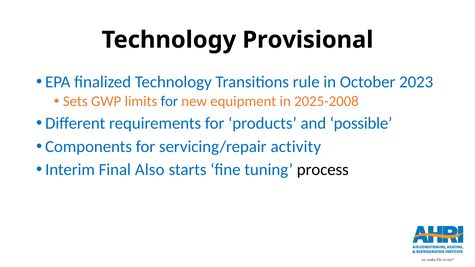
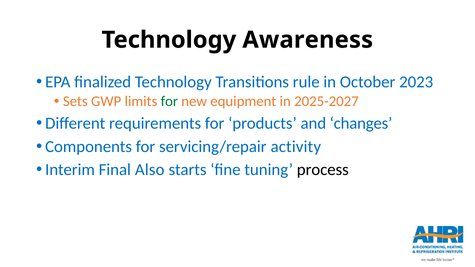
Provisional: Provisional -> Awareness
for at (169, 101) colour: blue -> green
2025-2008: 2025-2008 -> 2025-2027
possible: possible -> changes
